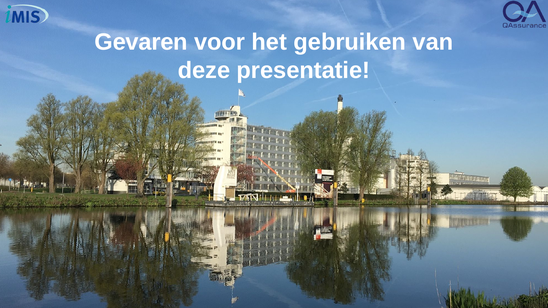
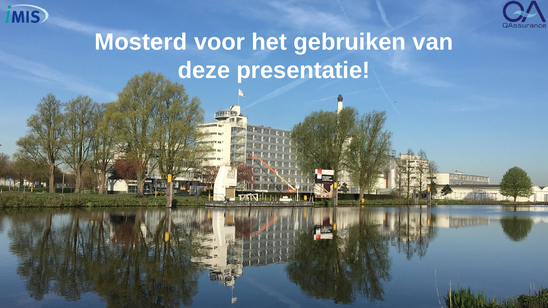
Gevaren: Gevaren -> Mosterd
